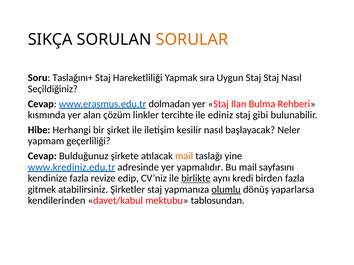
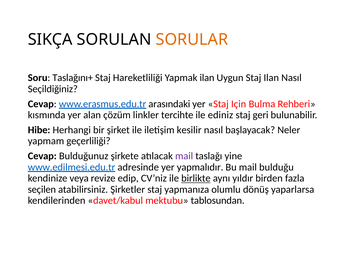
Yapmak sıra: sıra -> ilan
Staj Staj: Staj -> Ilan
dolmadan: dolmadan -> arasındaki
Ilan: Ilan -> Için
gibi: gibi -> geri
mail at (184, 156) colour: orange -> purple
www.krediniz.edu.tr: www.krediniz.edu.tr -> www.edilmesi.edu.tr
sayfasını: sayfasını -> bulduğu
kendinize fazla: fazla -> veya
kredi: kredi -> yıldır
gitmek: gitmek -> seçilen
olumlu underline: present -> none
